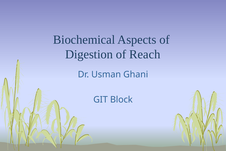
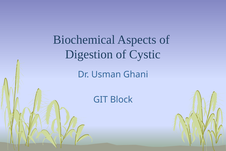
Reach: Reach -> Cystic
